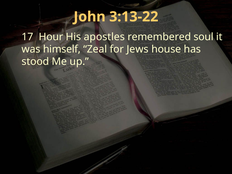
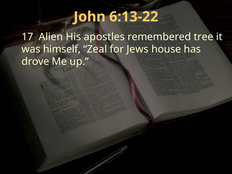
3:13-22: 3:13-22 -> 6:13-22
Hour: Hour -> Alien
soul: soul -> tree
stood: stood -> drove
